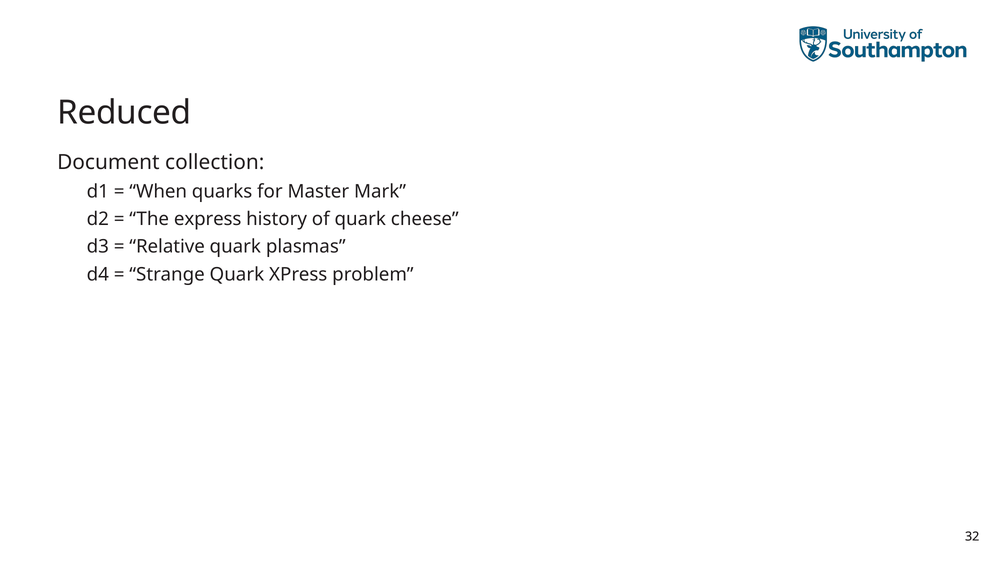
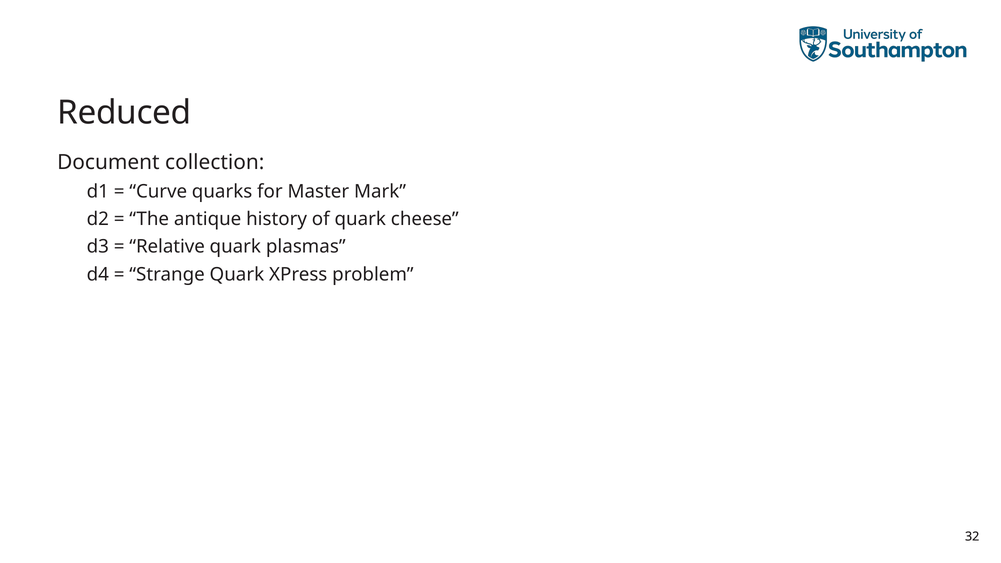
When: When -> Curve
express: express -> antique
